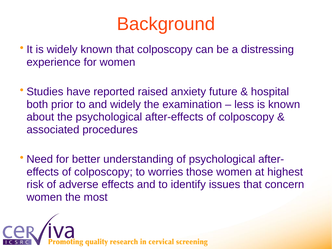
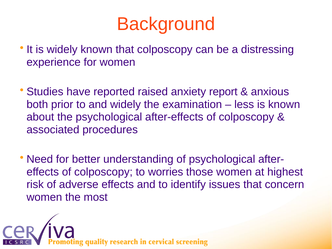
future: future -> report
hospital: hospital -> anxious
